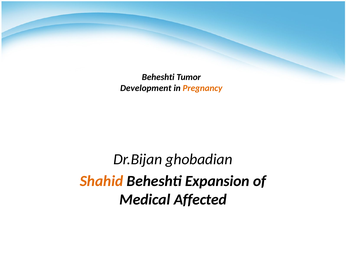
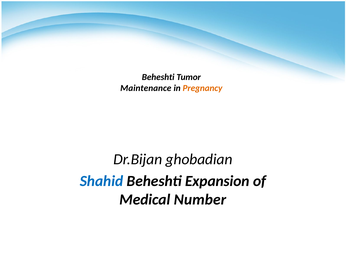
Development: Development -> Maintenance
Shahid colour: orange -> blue
Affected: Affected -> Number
